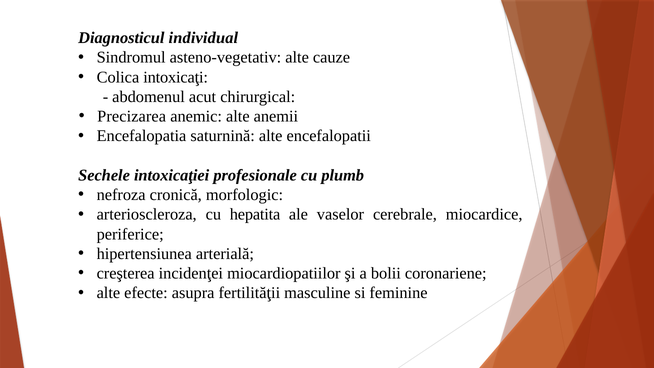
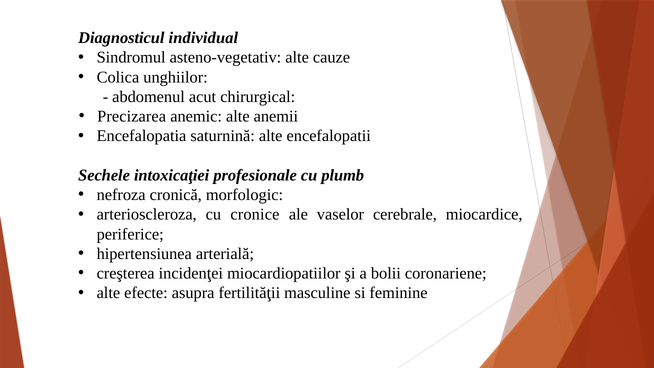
intoxicaţi: intoxicaţi -> unghiilor
hepatita: hepatita -> cronice
